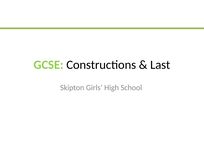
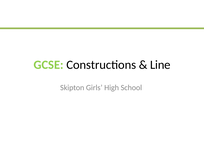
Last: Last -> Line
